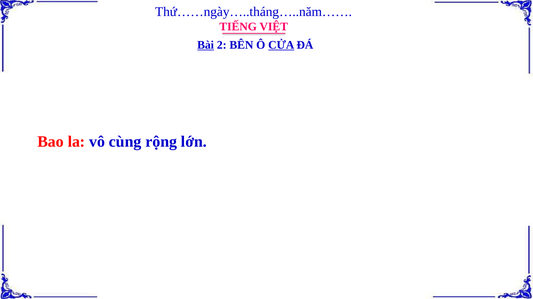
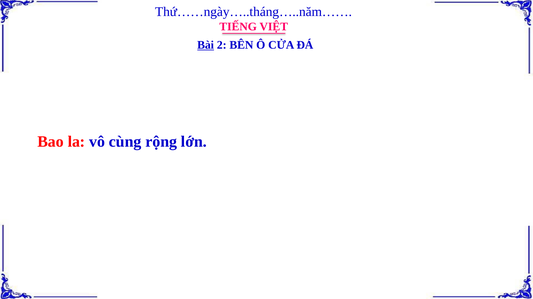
CỬA underline: present -> none
